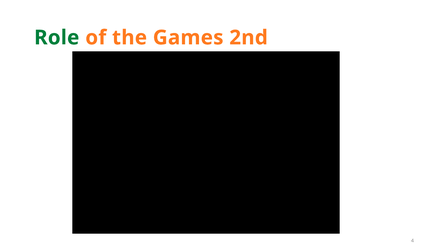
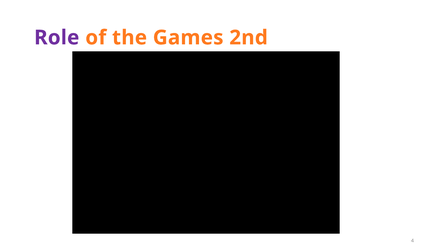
Role colour: green -> purple
